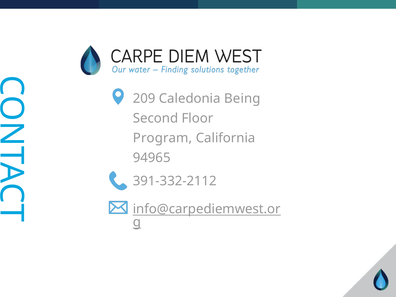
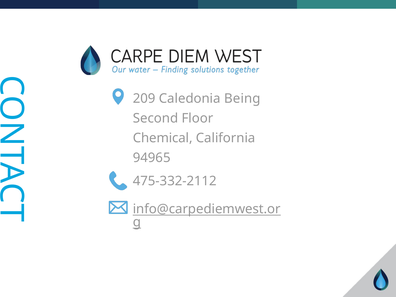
Program: Program -> Chemical
391-332-2112: 391-332-2112 -> 475-332-2112
